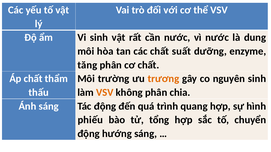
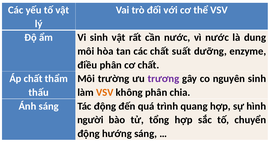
tăng: tăng -> điều
trương colour: orange -> purple
phiếu: phiếu -> người
